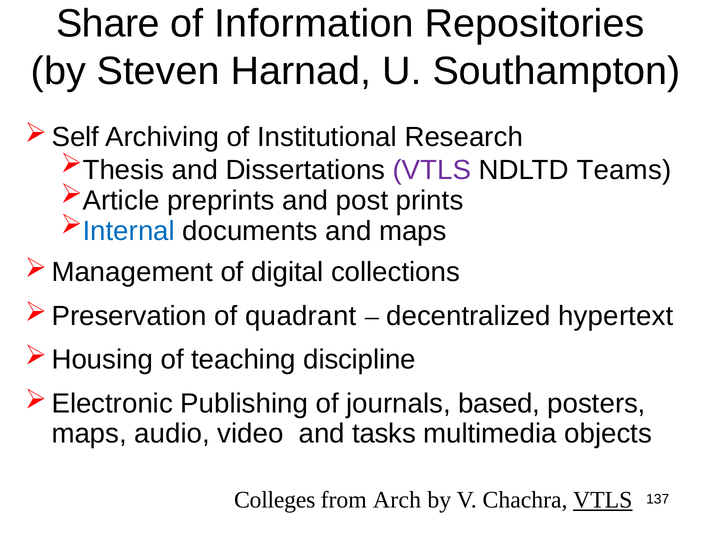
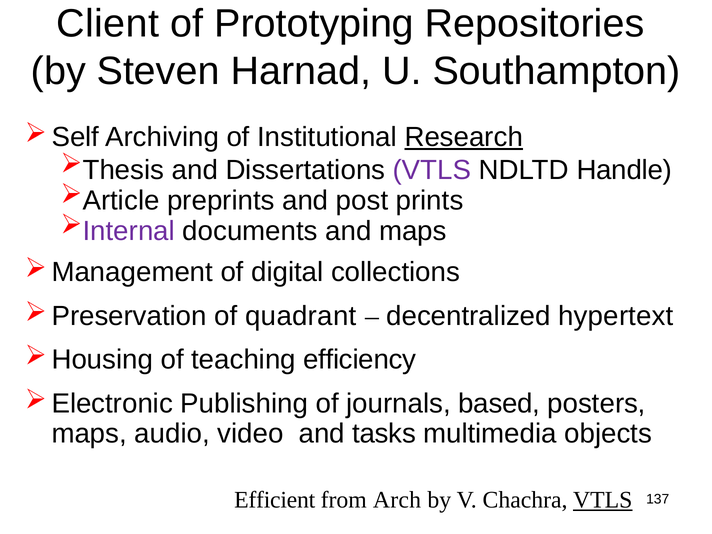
Share: Share -> Client
Information: Information -> Prototyping
Research underline: none -> present
Teams: Teams -> Handle
Internal colour: blue -> purple
discipline: discipline -> efficiency
Colleges: Colleges -> Efficient
